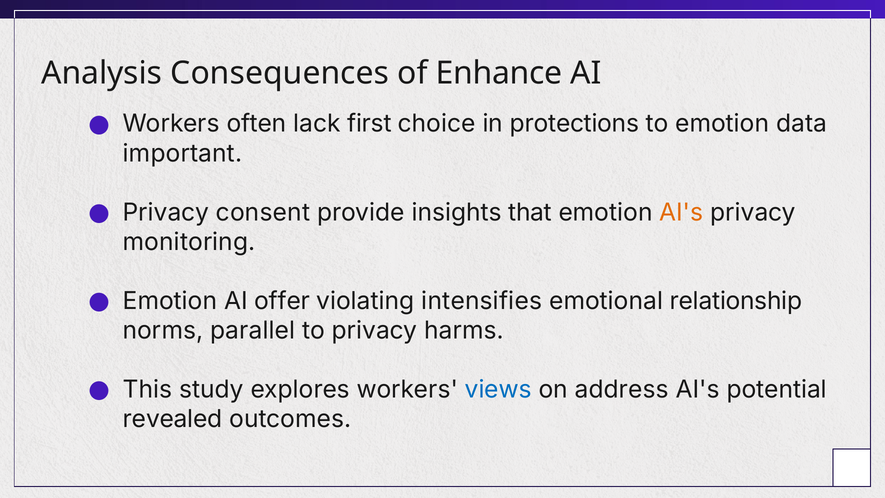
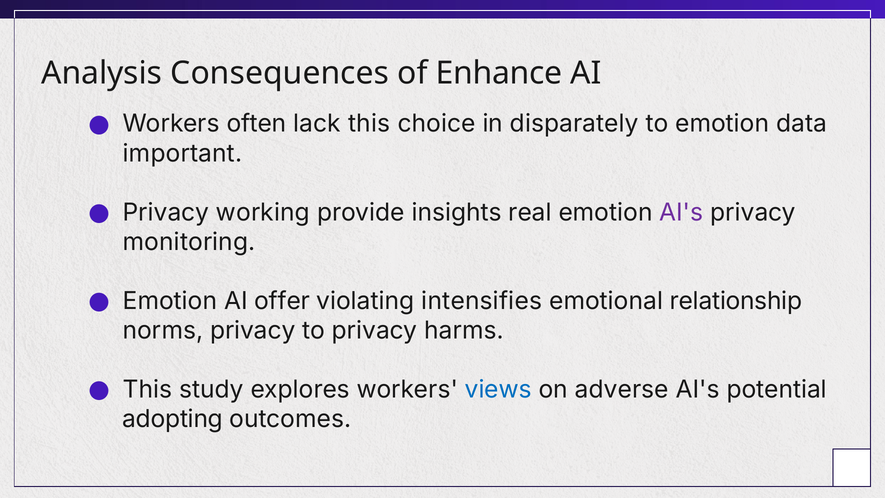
lack first: first -> this
protections: protections -> disparately
consent: consent -> working
that: that -> real
AI's at (681, 212) colour: orange -> purple
norms parallel: parallel -> privacy
address: address -> adverse
revealed: revealed -> adopting
